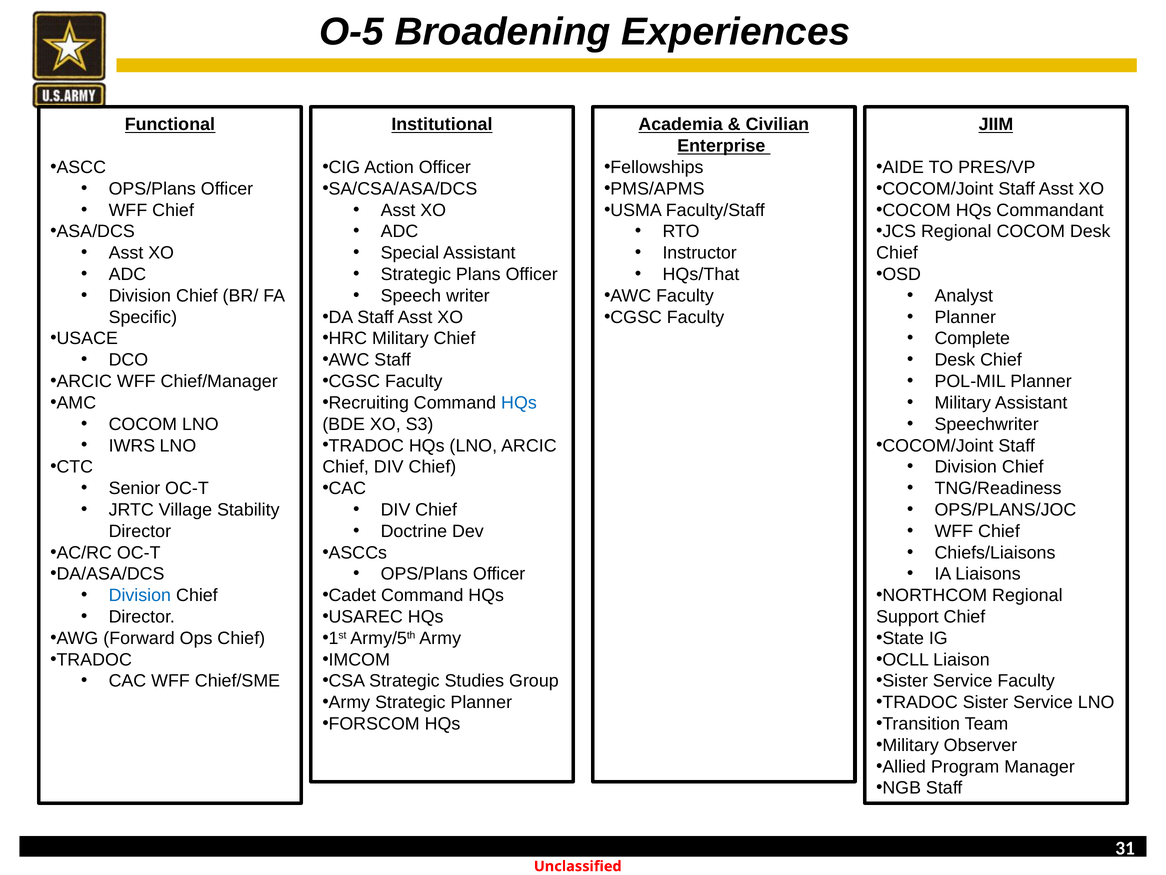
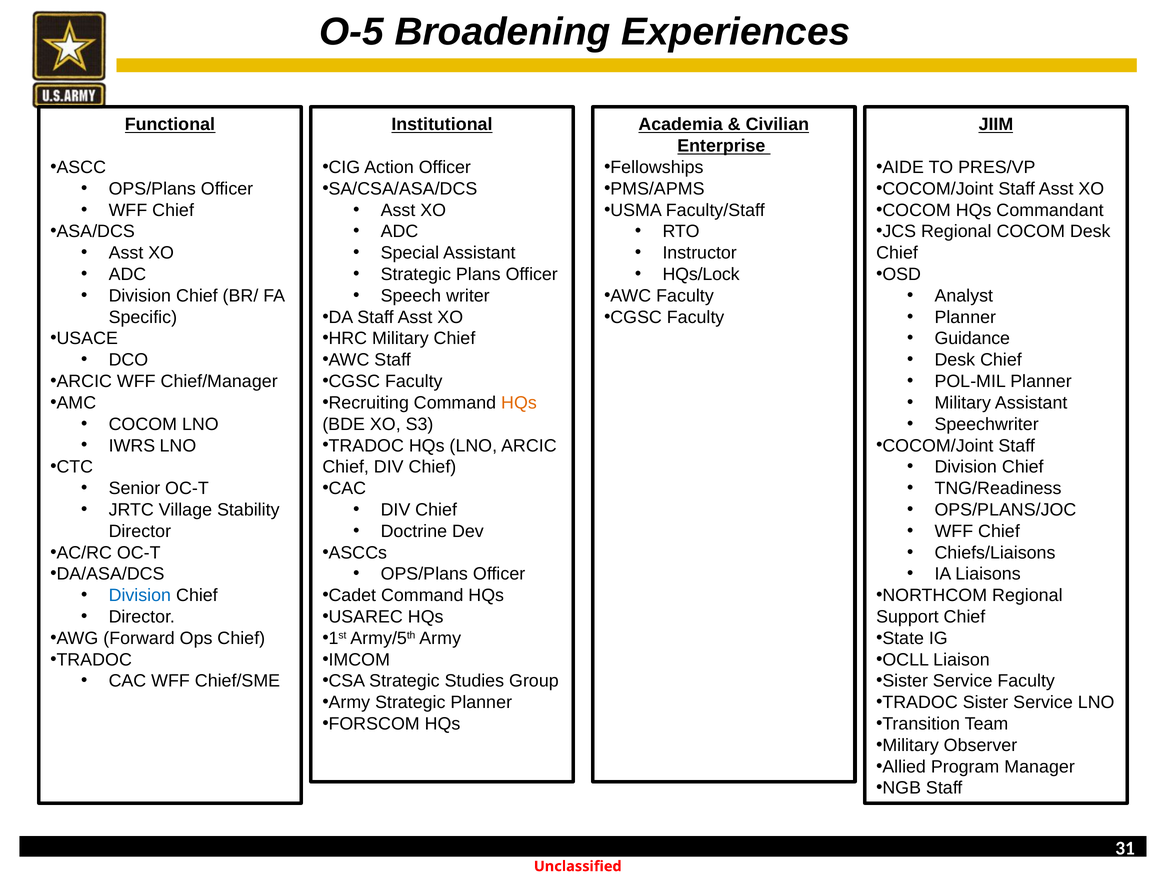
HQs/That: HQs/That -> HQs/Lock
Complete: Complete -> Guidance
HQs at (519, 403) colour: blue -> orange
